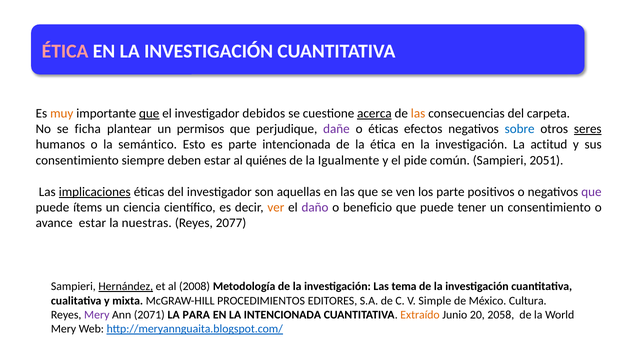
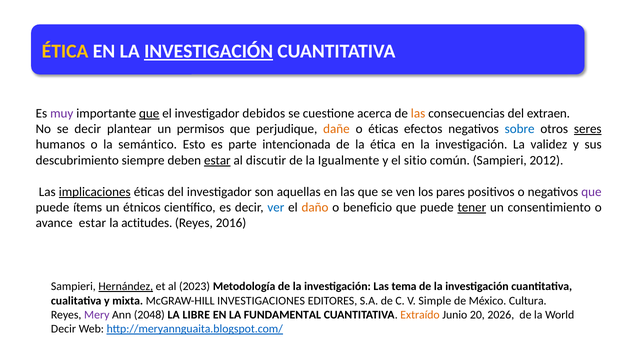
ÉTICA at (65, 51) colour: pink -> yellow
INVESTIGACIÓN at (209, 51) underline: none -> present
muy colour: orange -> purple
acerca underline: present -> none
carpeta: carpeta -> extraen
se ficha: ficha -> decir
dañe colour: purple -> orange
actitud: actitud -> validez
consentimiento at (77, 160): consentimiento -> descubrimiento
estar at (217, 160) underline: none -> present
quiénes: quiénes -> discutir
pide: pide -> sitio
2051: 2051 -> 2012
los parte: parte -> pares
ciencia: ciencia -> étnicos
ver colour: orange -> blue
daño colour: purple -> orange
tener underline: none -> present
nuestras: nuestras -> actitudes
2077: 2077 -> 2016
2008: 2008 -> 2023
PROCEDIMIENTOS: PROCEDIMIENTOS -> INVESTIGACIONES
2071: 2071 -> 2048
PARA: PARA -> LIBRE
LA INTENCIONADA: INTENCIONADA -> FUNDAMENTAL
2058: 2058 -> 2026
Mery at (64, 329): Mery -> Decir
